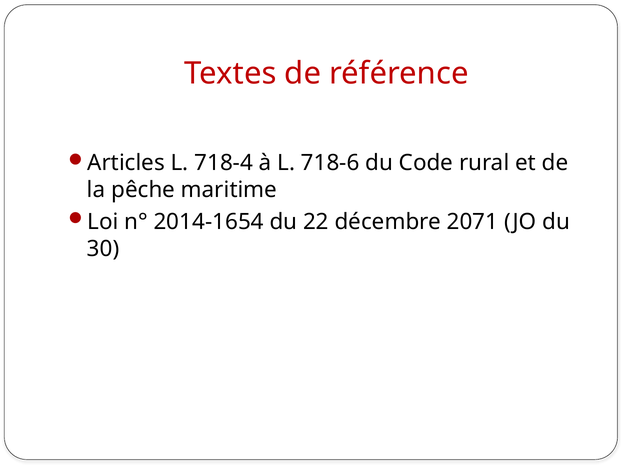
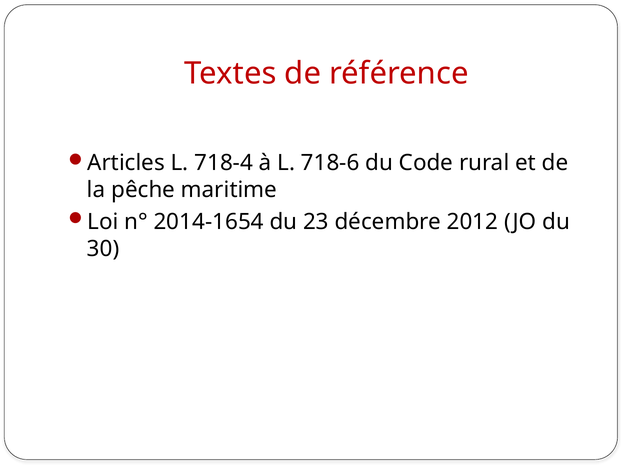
22: 22 -> 23
2071: 2071 -> 2012
